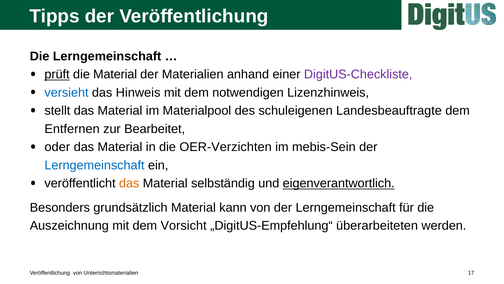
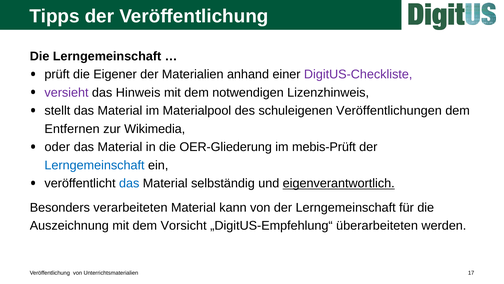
prüft underline: present -> none
die Material: Material -> Eigener
versieht colour: blue -> purple
Landesbeauftragte: Landesbeauftragte -> Veröffentlichungen
Bearbeitet: Bearbeitet -> Wikimedia
OER-Verzichten: OER-Verzichten -> OER-Gliederung
mebis-Sein: mebis-Sein -> mebis-Prüft
das at (129, 183) colour: orange -> blue
grundsätzlich: grundsätzlich -> verarbeiteten
